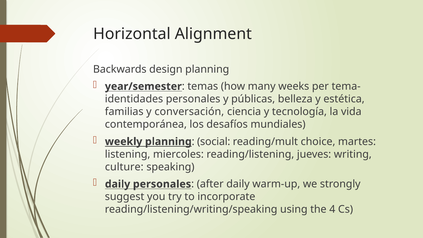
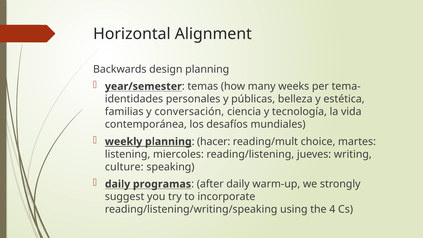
social: social -> hacer
daily personales: personales -> programas
